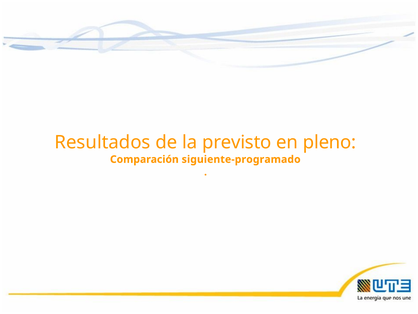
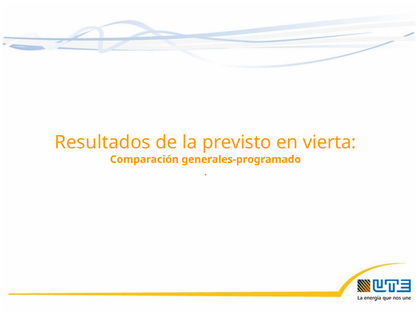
pleno: pleno -> vierta
siguiente-programado: siguiente-programado -> generales-programado
